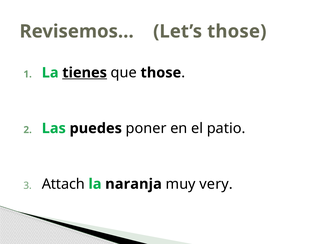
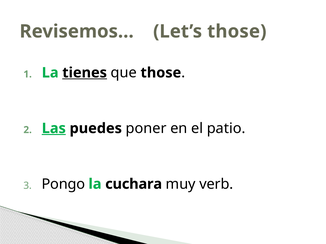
Las underline: none -> present
Attach: Attach -> Pongo
naranja: naranja -> cuchara
very: very -> verb
